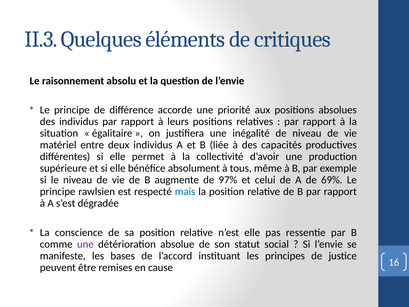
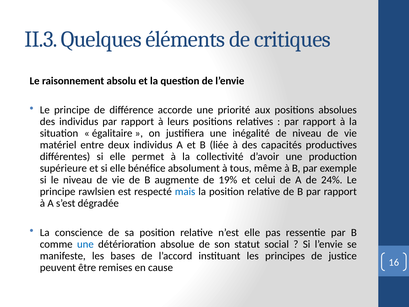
97%: 97% -> 19%
69%: 69% -> 24%
une at (85, 244) colour: purple -> blue
